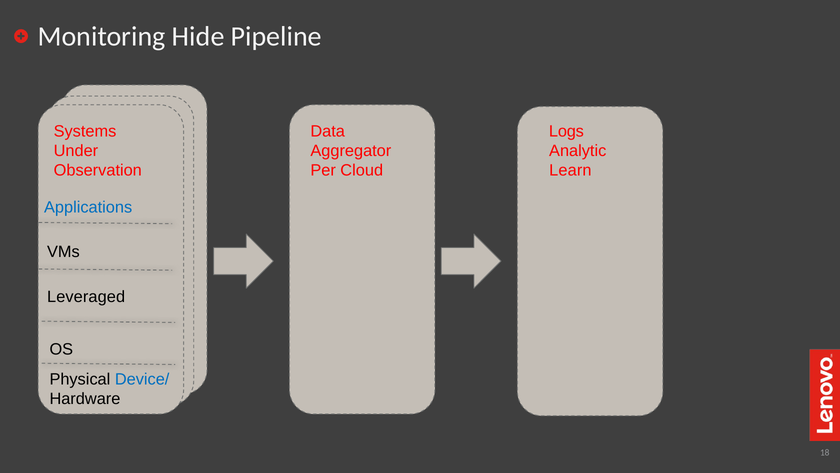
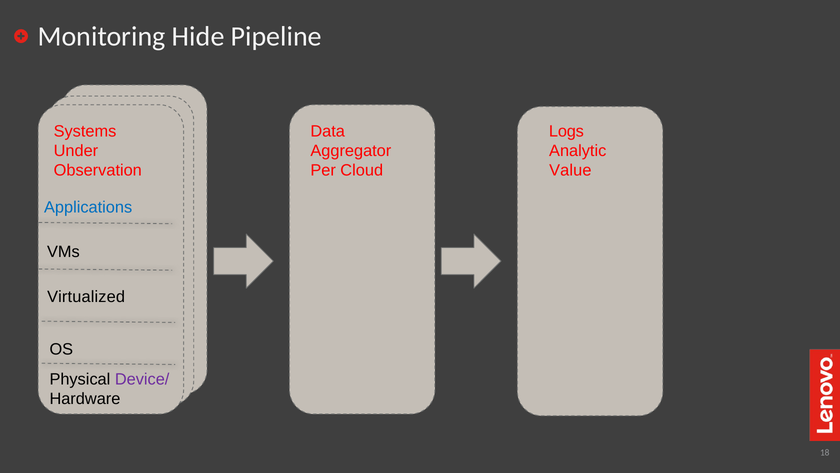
Learn: Learn -> Value
Leveraged: Leveraged -> Virtualized
Device/ colour: blue -> purple
